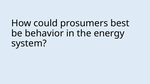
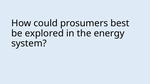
behavior: behavior -> explored
